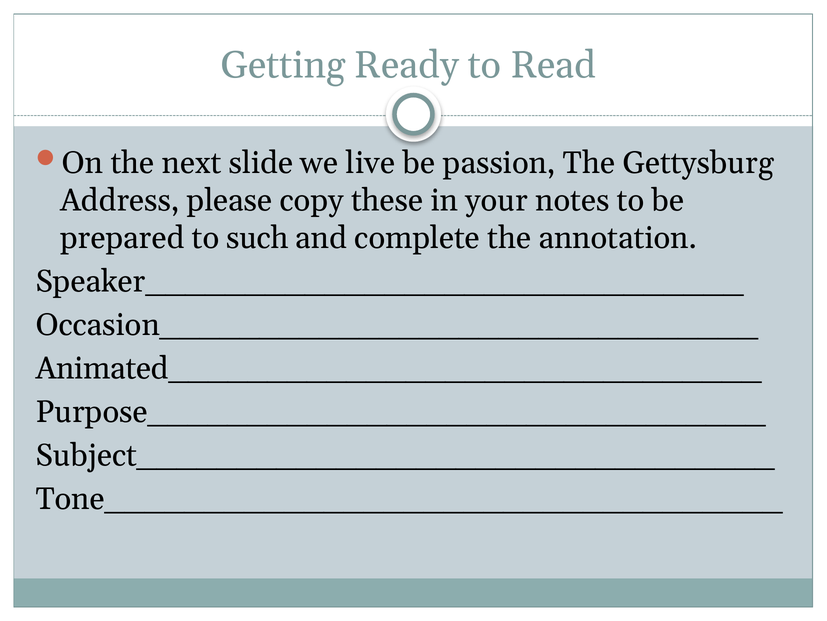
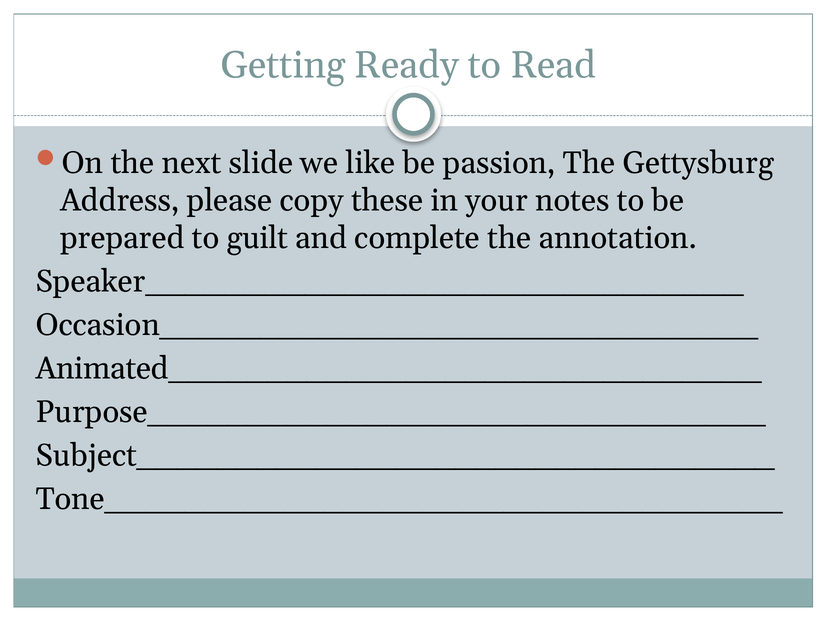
live: live -> like
such: such -> guilt
